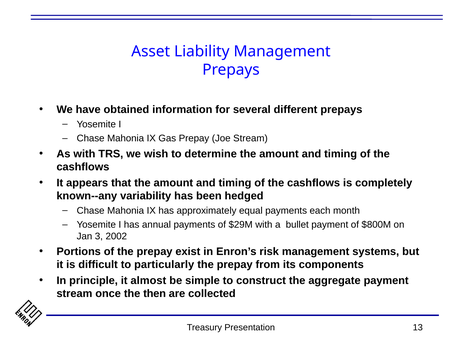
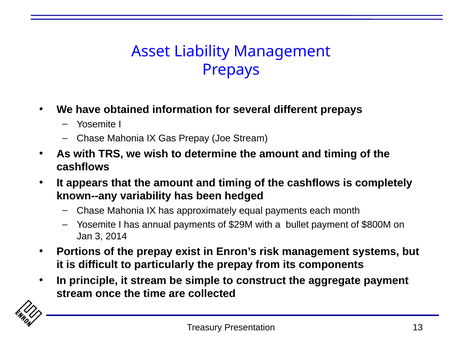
2002: 2002 -> 2014
it almost: almost -> stream
then: then -> time
